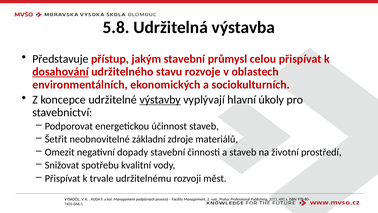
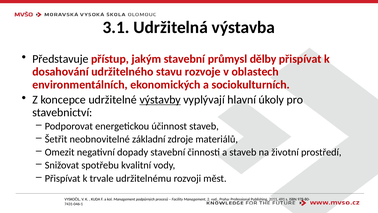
5.8: 5.8 -> 3.1
celou: celou -> dělby
dosahování underline: present -> none
